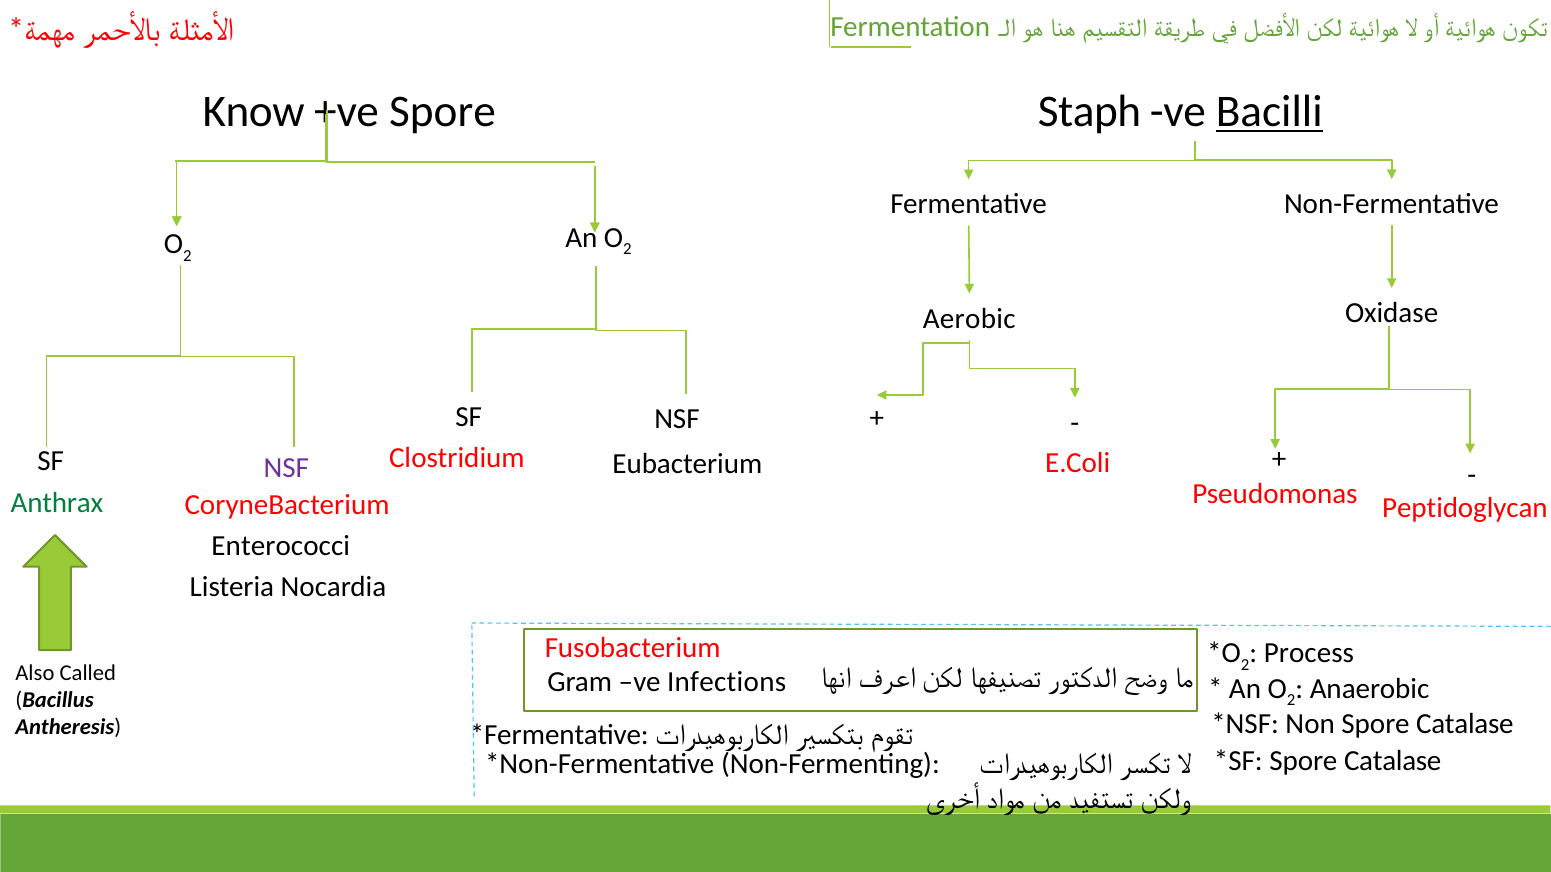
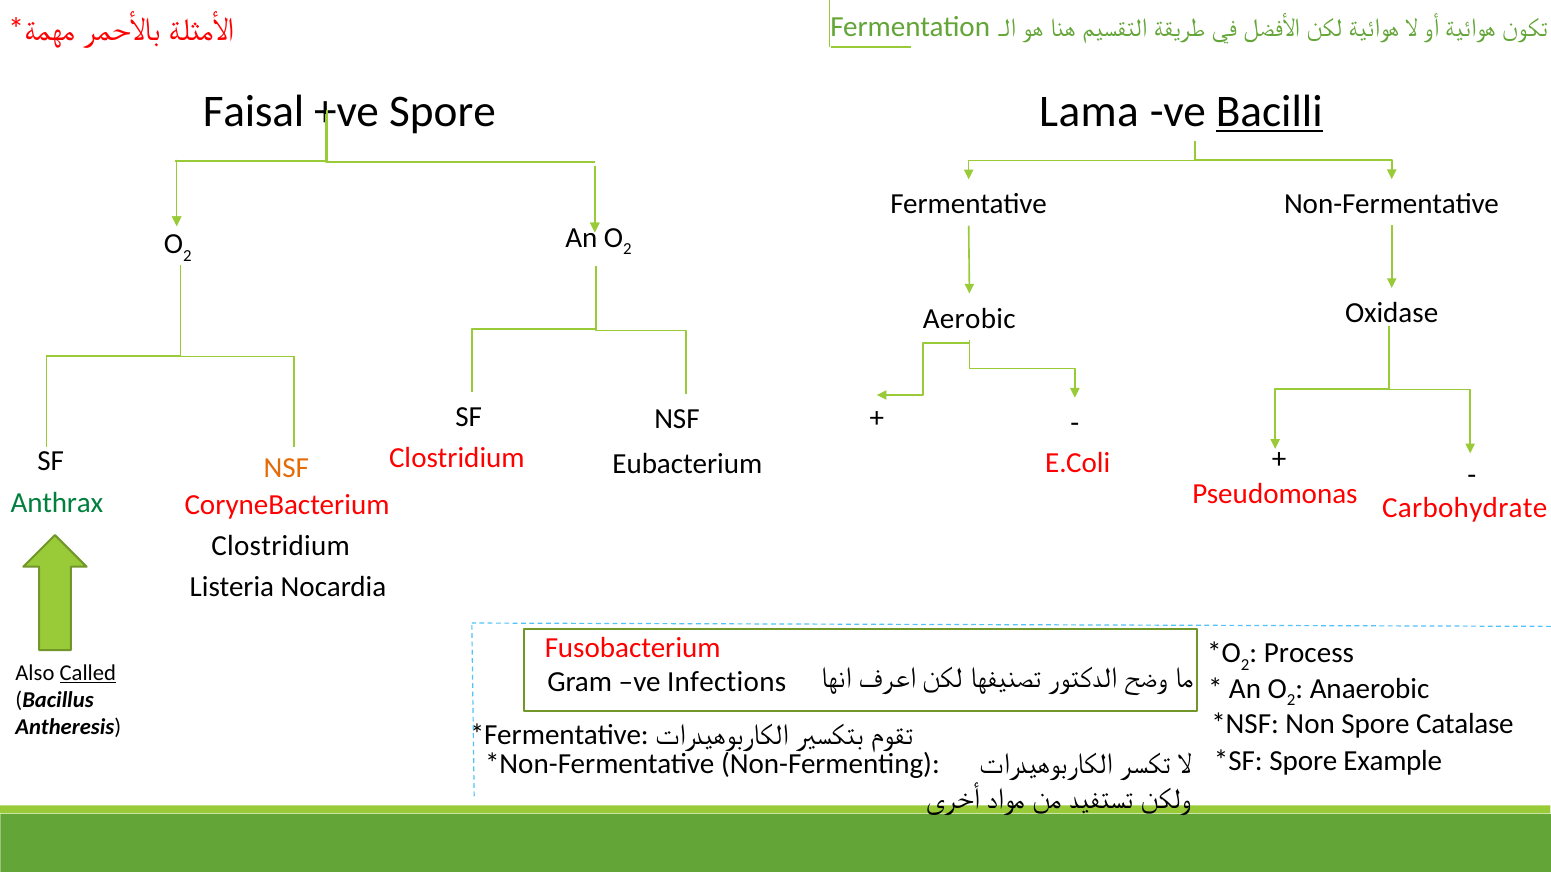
Staph: Staph -> Lama
Know: Know -> Faisal
NSF at (286, 468) colour: purple -> orange
Peptidoglycan: Peptidoglycan -> Carbohydrate
Enterococci at (281, 547): Enterococci -> Clostridium
Called underline: none -> present
Catalase at (1393, 761): Catalase -> Example
